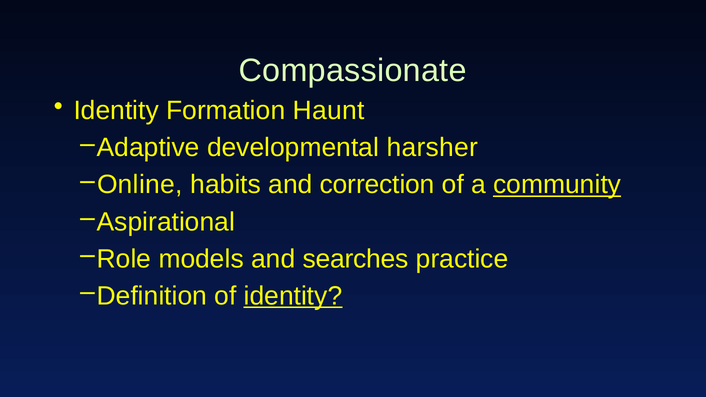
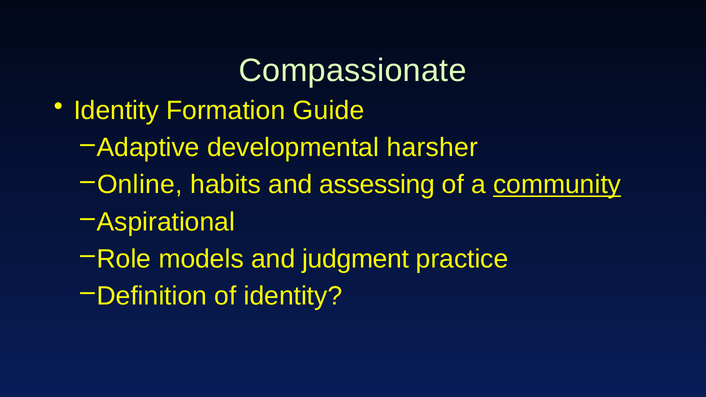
Haunt: Haunt -> Guide
correction: correction -> assessing
searches: searches -> judgment
identity at (293, 296) underline: present -> none
